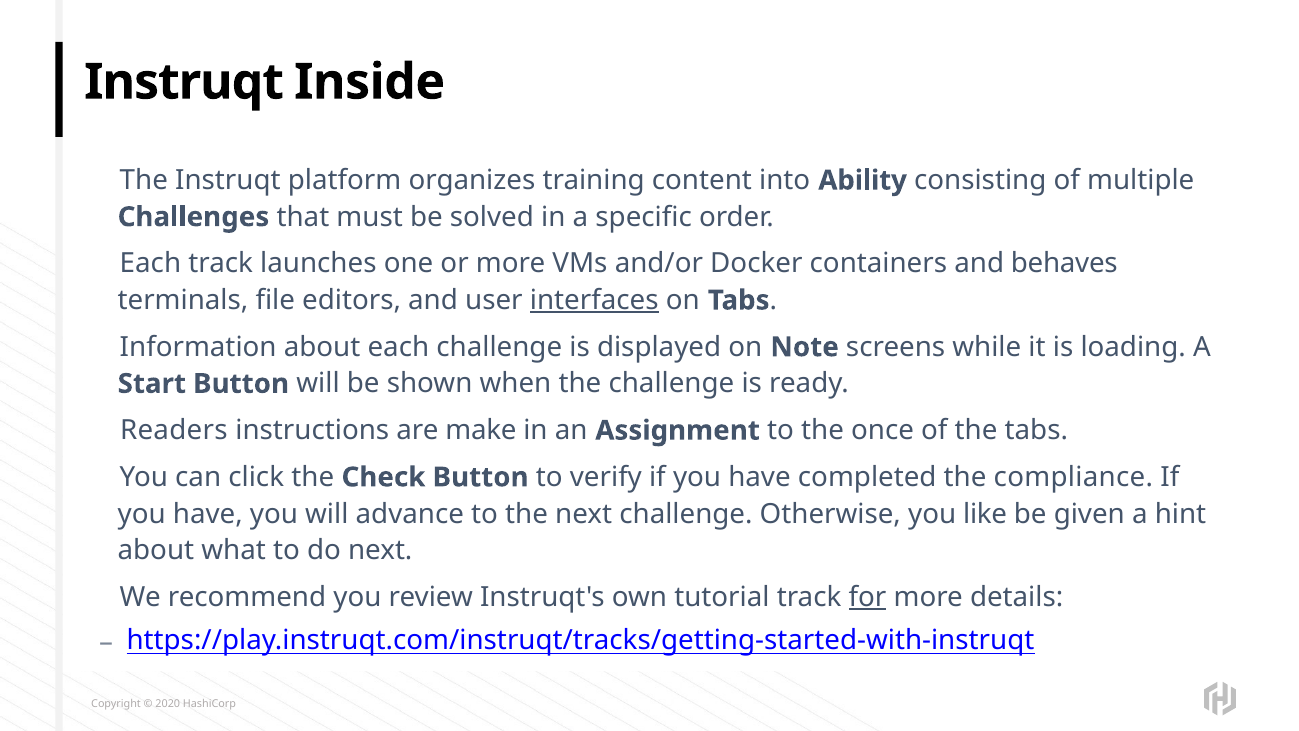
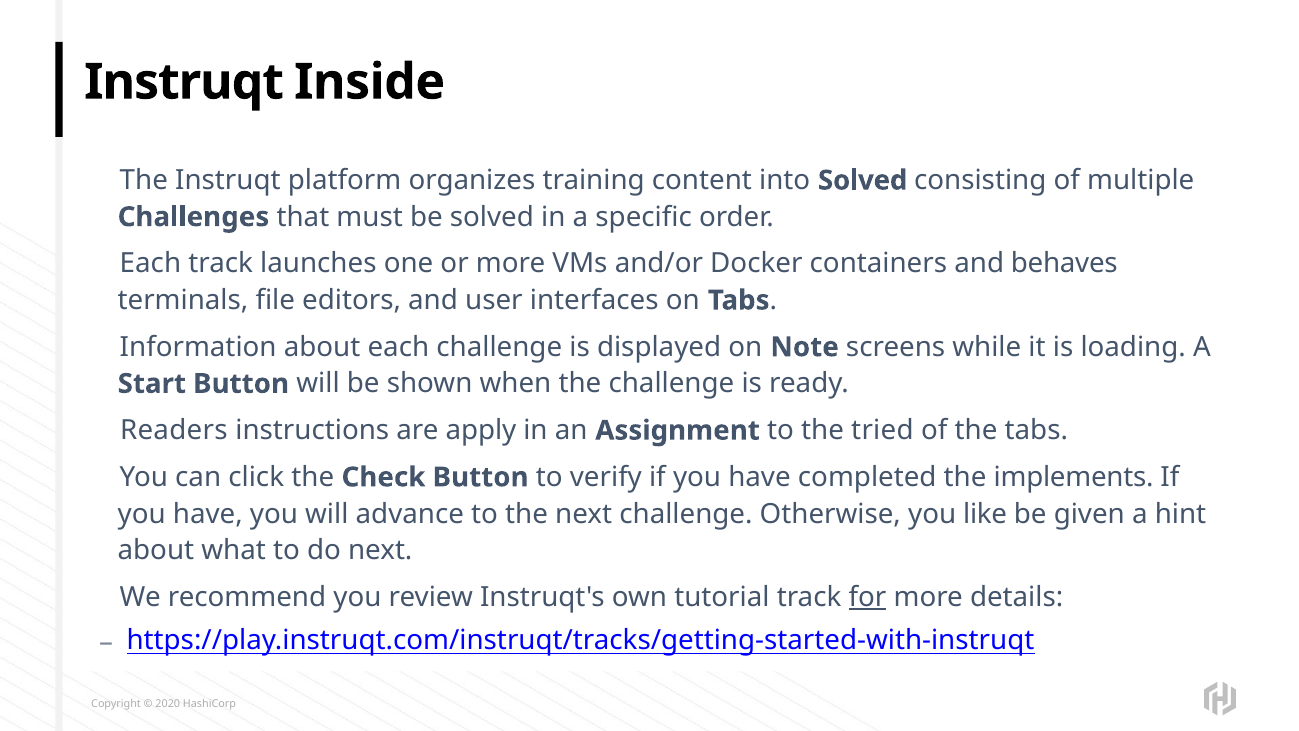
into Ability: Ability -> Solved
interfaces underline: present -> none
make: make -> apply
once: once -> tried
compliance: compliance -> implements
